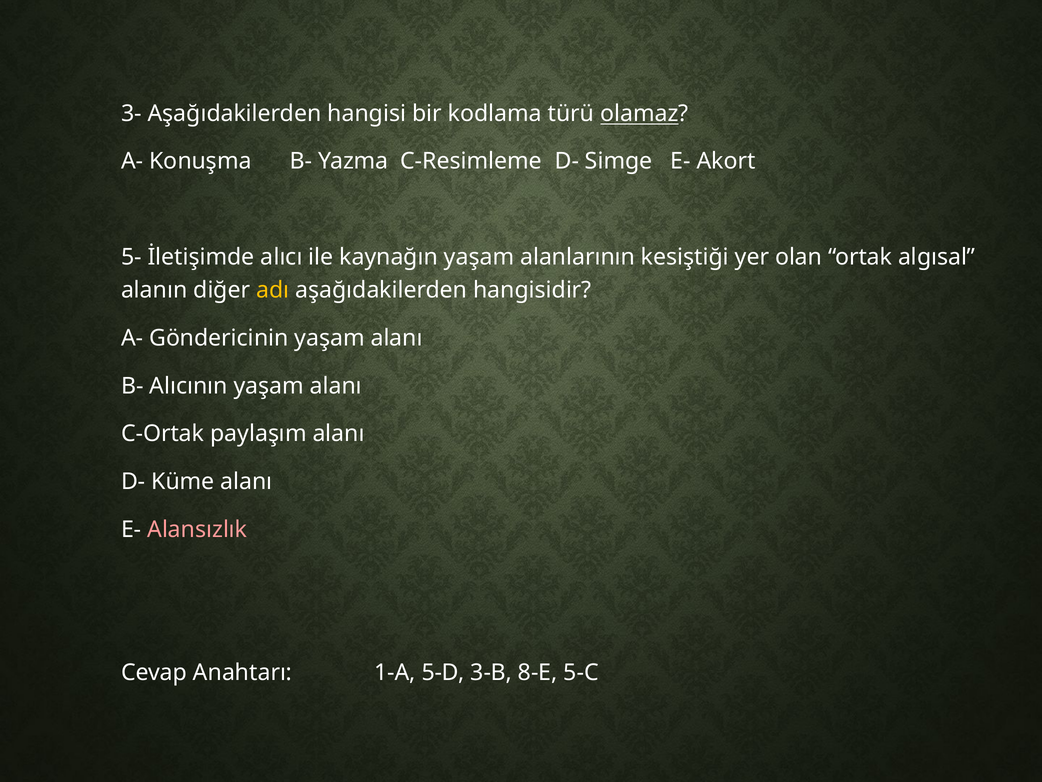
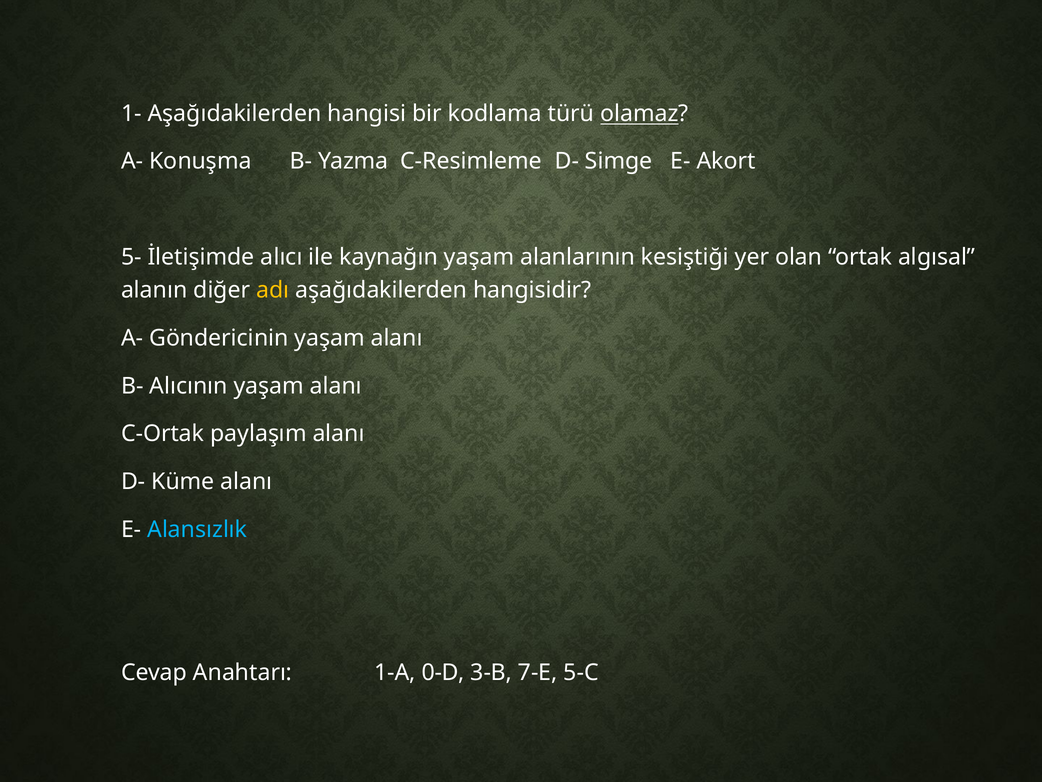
3-: 3- -> 1-
Alansızlık colour: pink -> light blue
5-D: 5-D -> 0-D
8-E: 8-E -> 7-E
